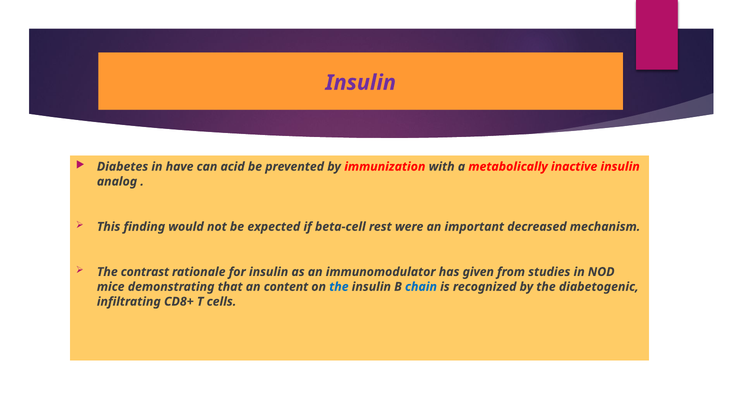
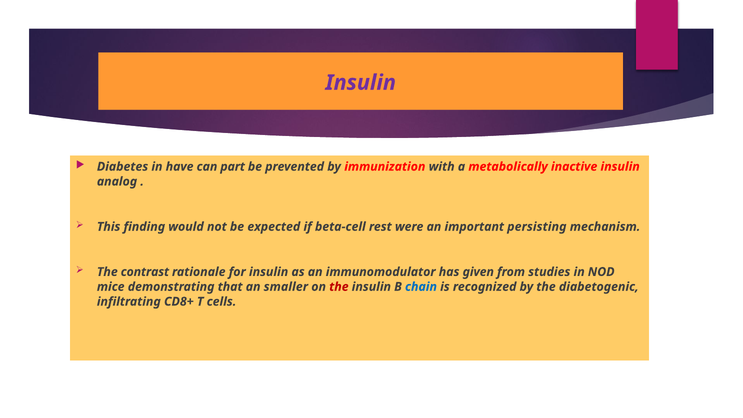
acid: acid -> part
decreased: decreased -> persisting
content: content -> smaller
the at (339, 287) colour: blue -> red
